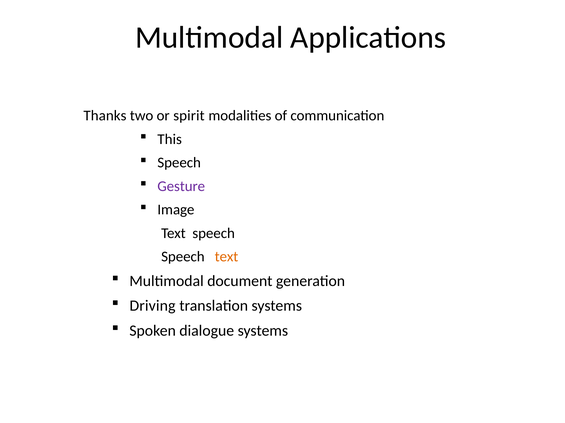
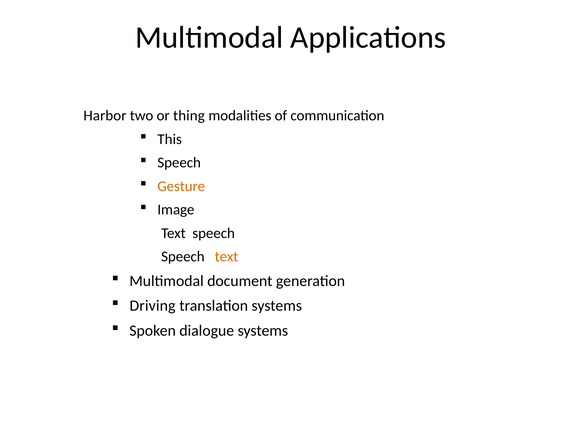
Thanks: Thanks -> Harbor
spirit: spirit -> thing
Gesture colour: purple -> orange
